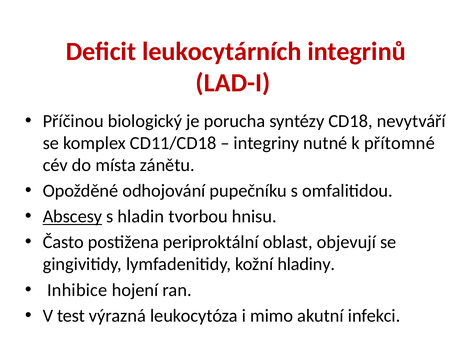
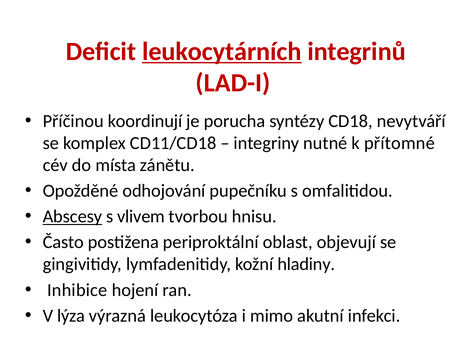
leukocytárních underline: none -> present
biologický: biologický -> koordinují
hladin: hladin -> vlivem
test: test -> lýza
